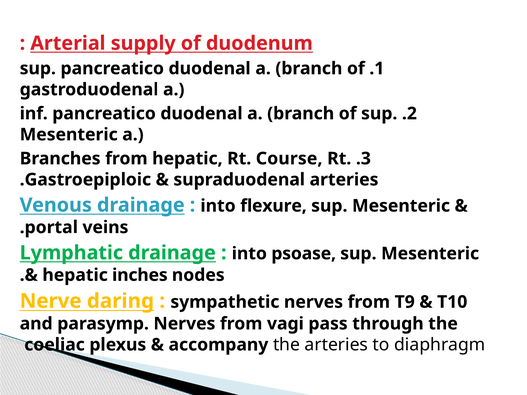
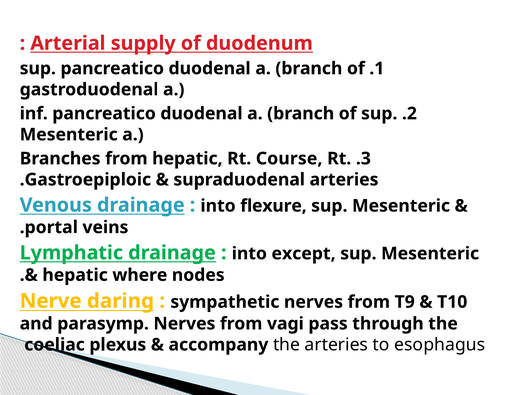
psoase: psoase -> except
inches: inches -> where
diaphragm: diaphragm -> esophagus
